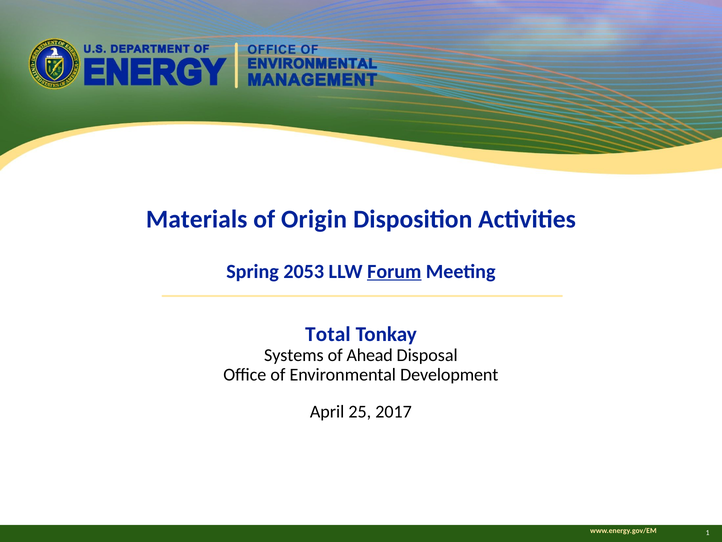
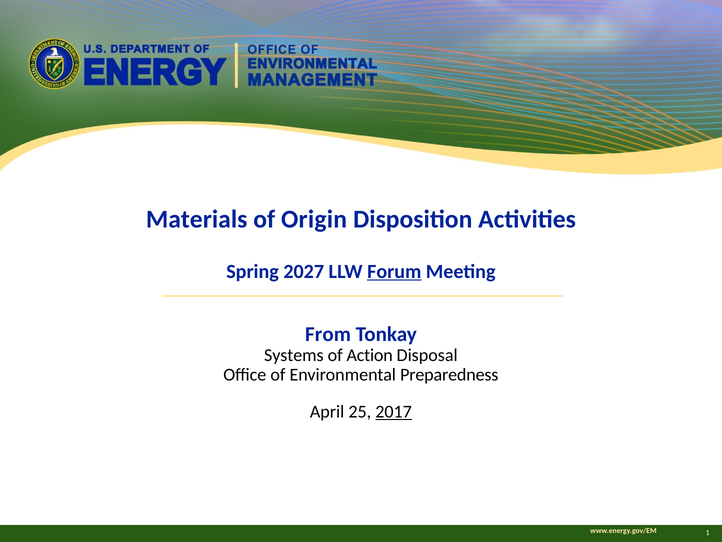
2053: 2053 -> 2027
Total: Total -> From
Ahead: Ahead -> Action
Development: Development -> Preparedness
2017 underline: none -> present
